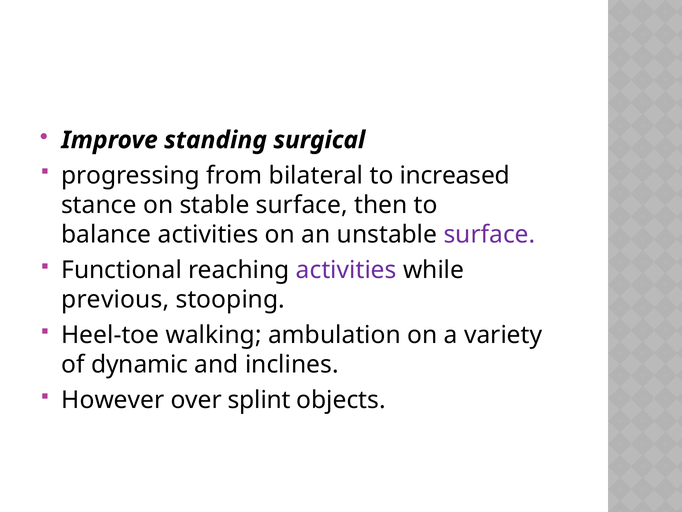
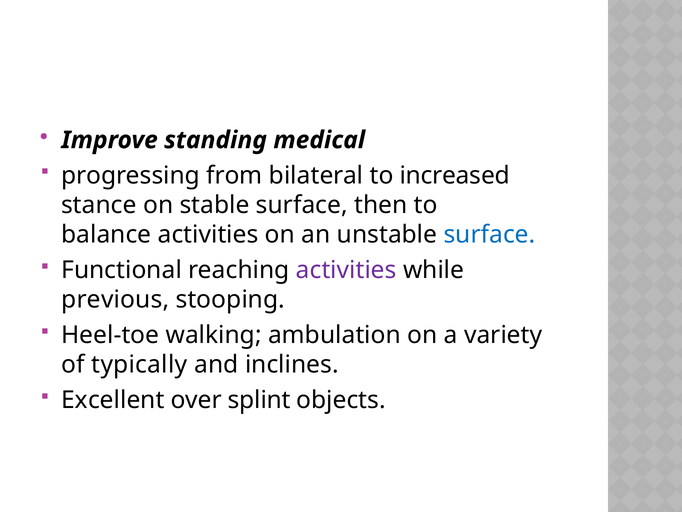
surgical: surgical -> medical
surface at (490, 234) colour: purple -> blue
dynamic: dynamic -> typically
However: However -> Excellent
